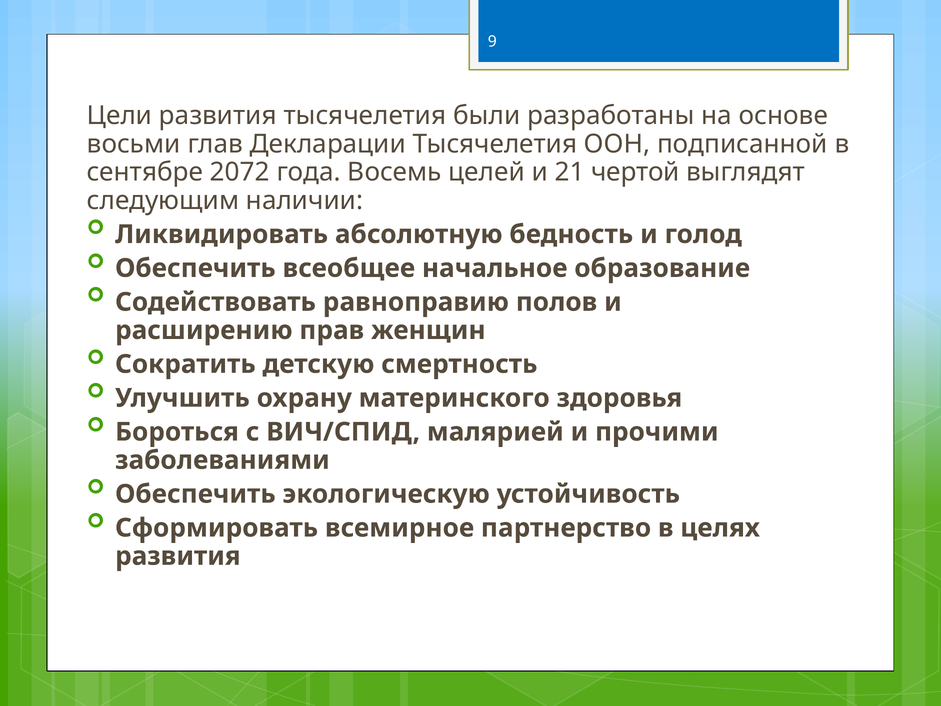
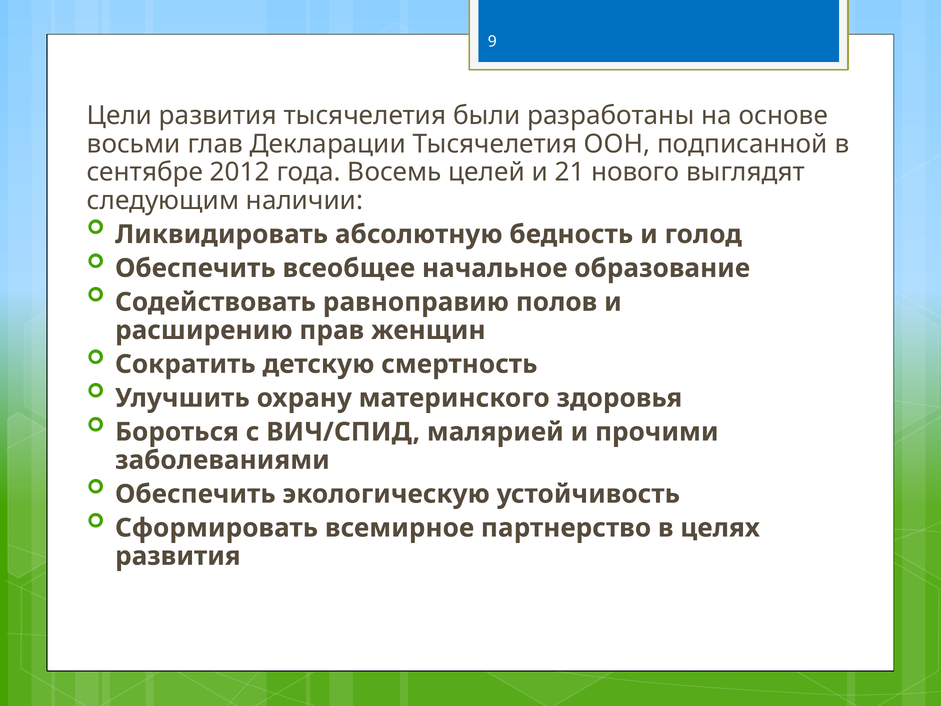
2072: 2072 -> 2012
чертой: чертой -> нового
